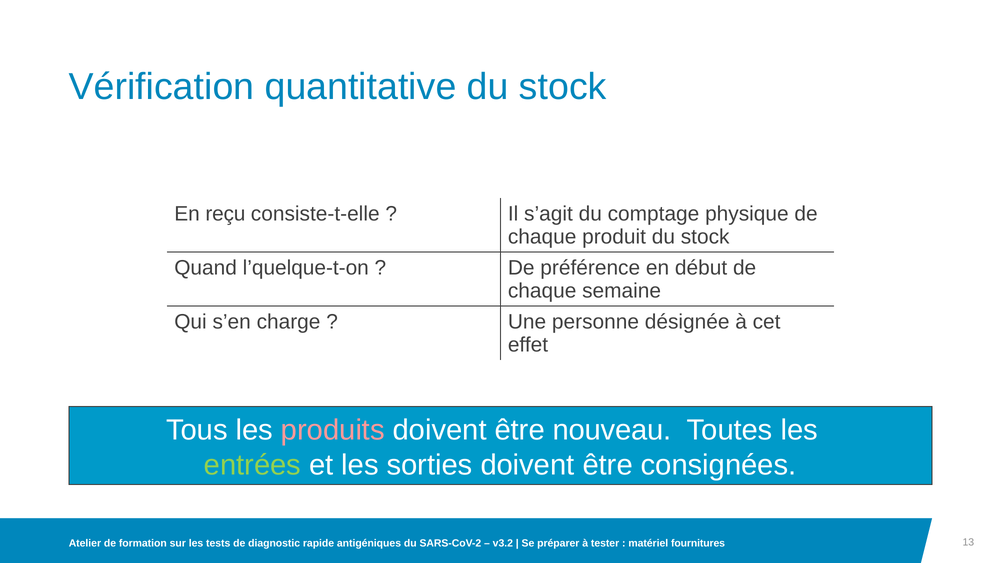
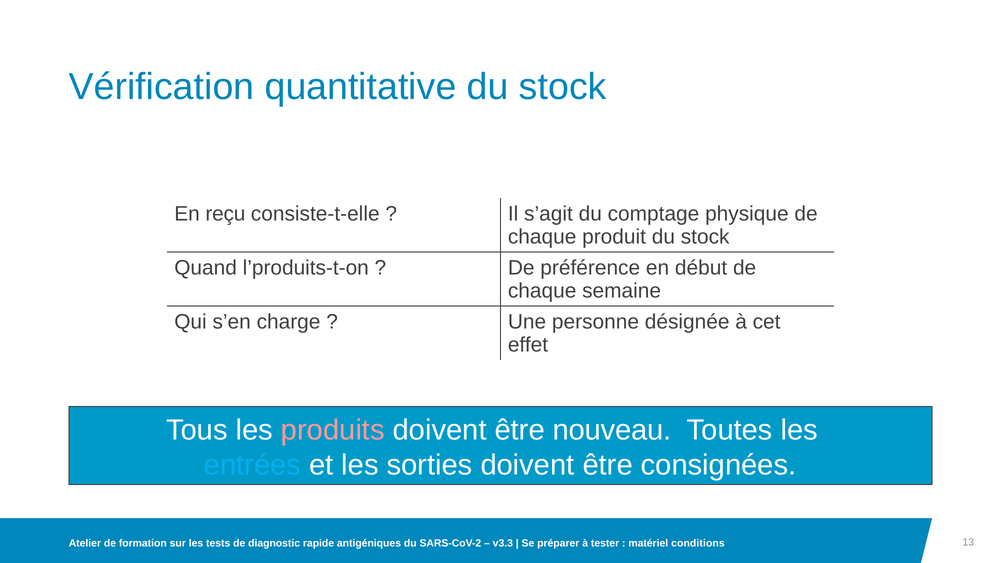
l’quelque-t-on: l’quelque-t-on -> l’produits-t-on
entrées colour: light green -> light blue
v3.2: v3.2 -> v3.3
fournitures: fournitures -> conditions
